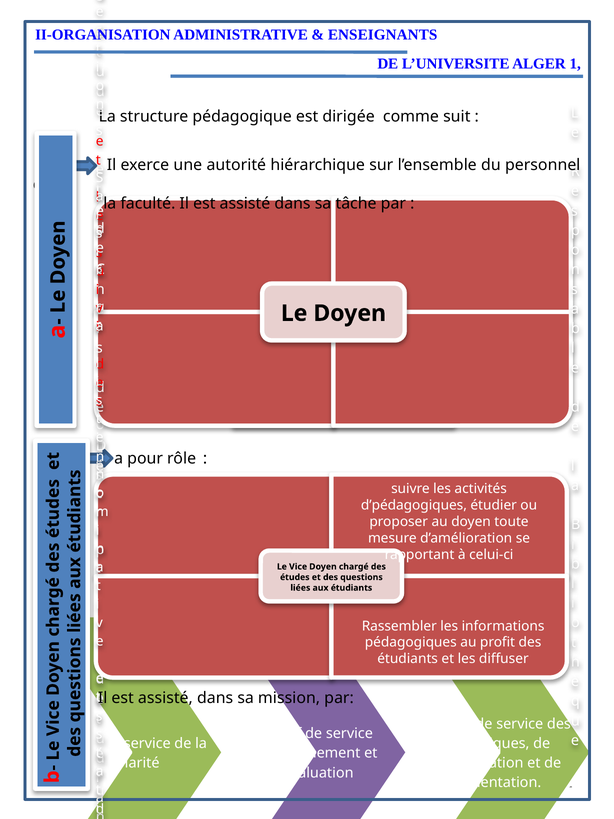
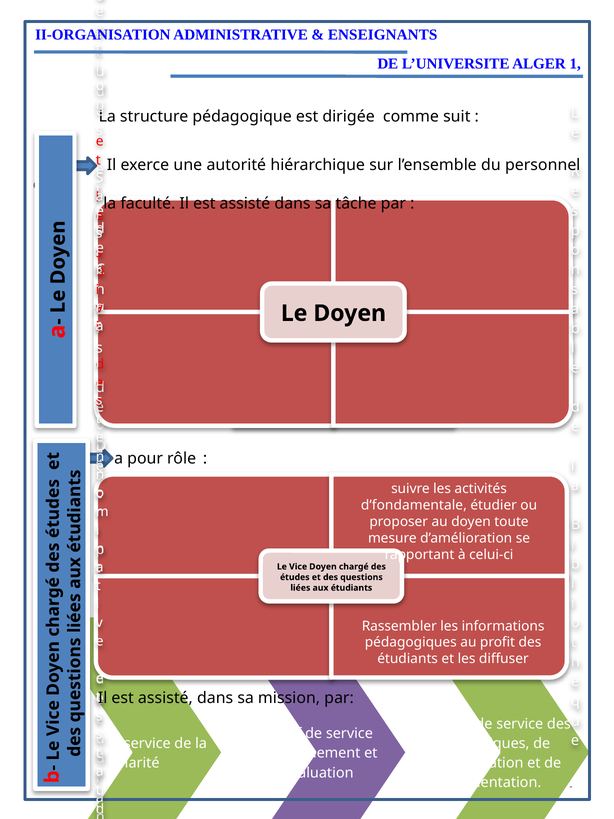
d’pédagogiques: d’pédagogiques -> d’fondamentale
